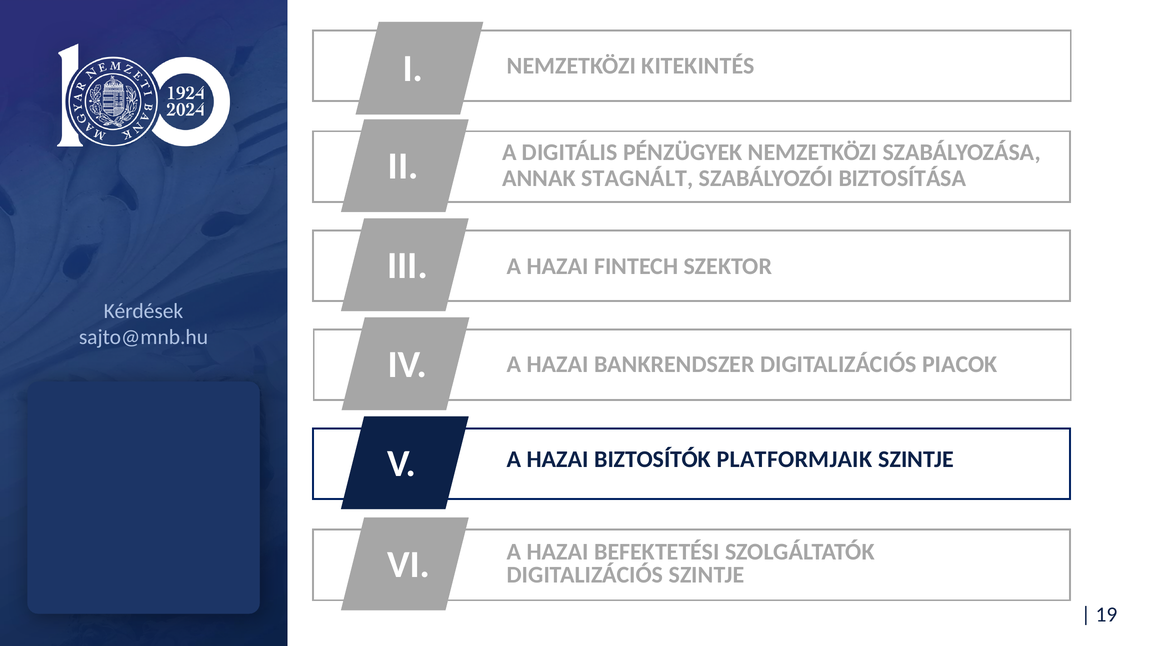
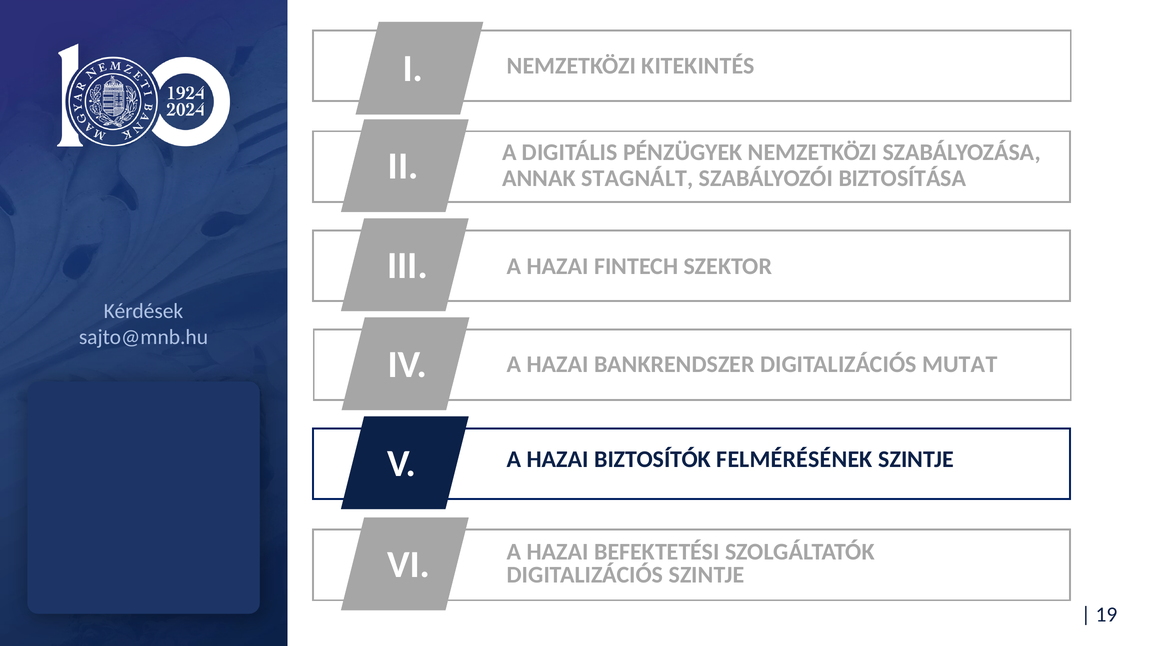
PIACOK: PIACOK -> MUTAT
PLATFORMJAIK: PLATFORMJAIK -> FELMÉRÉSÉNEK
